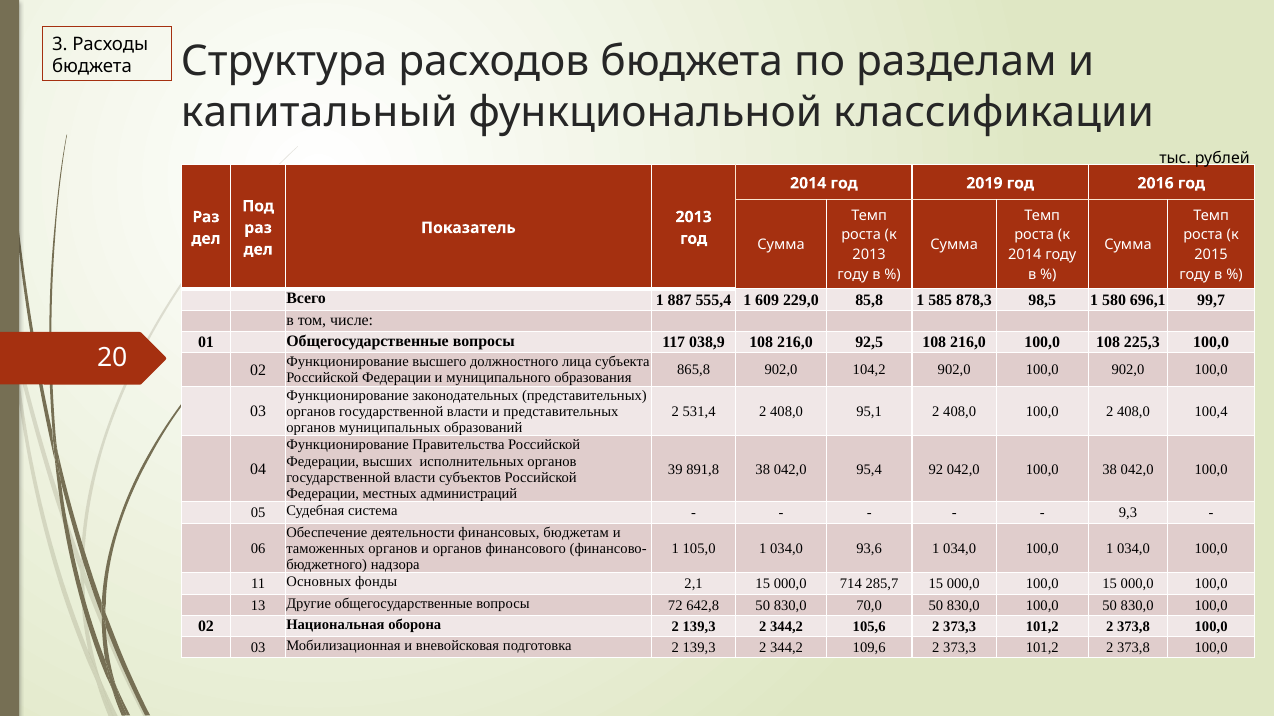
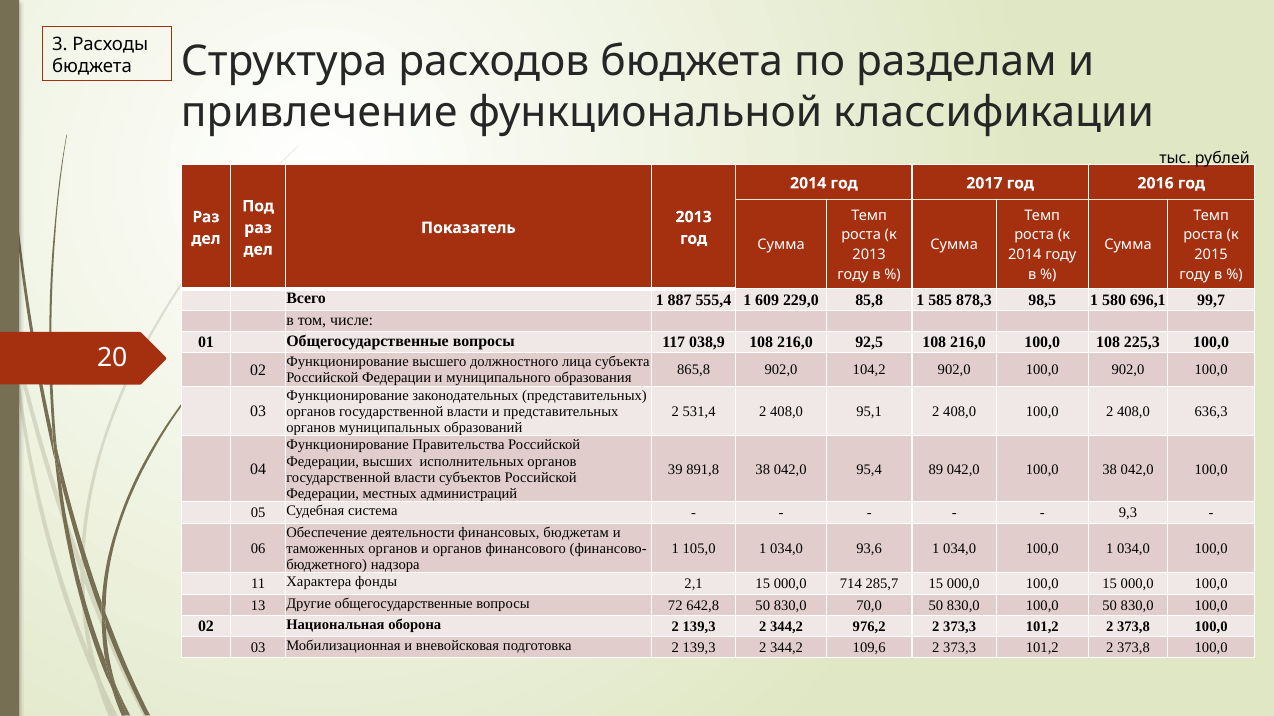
капитальный: капитальный -> привлечение
2019: 2019 -> 2017
100,4: 100,4 -> 636,3
92: 92 -> 89
Основных: Основных -> Характера
105,6: 105,6 -> 976,2
